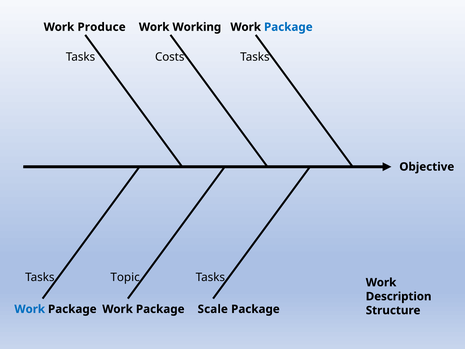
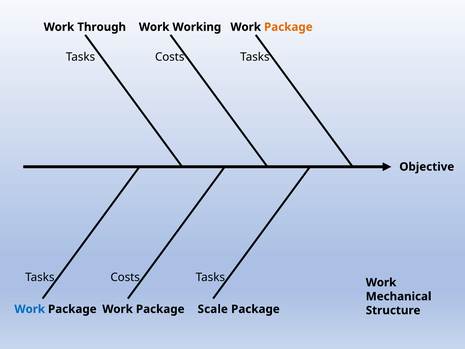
Produce: Produce -> Through
Package at (288, 27) colour: blue -> orange
Topic at (125, 277): Topic -> Costs
Description: Description -> Mechanical
